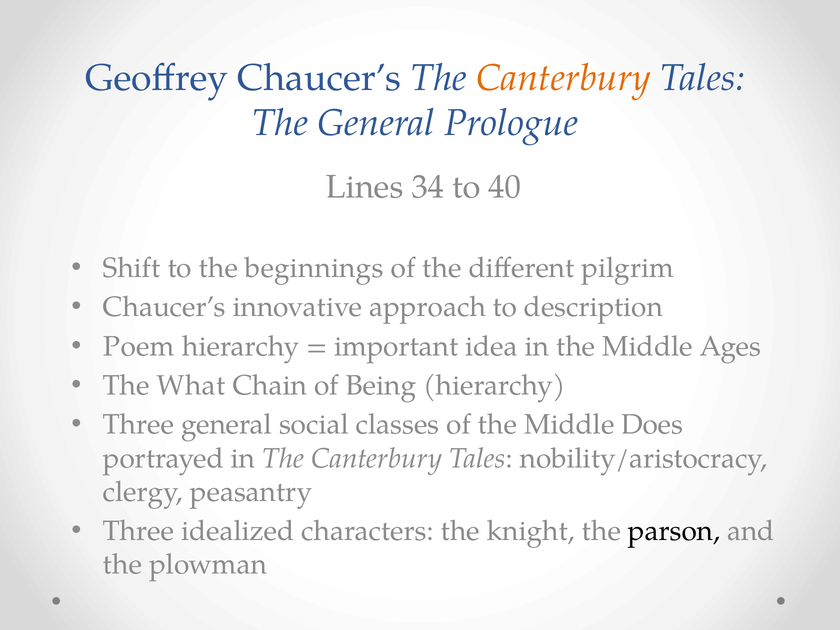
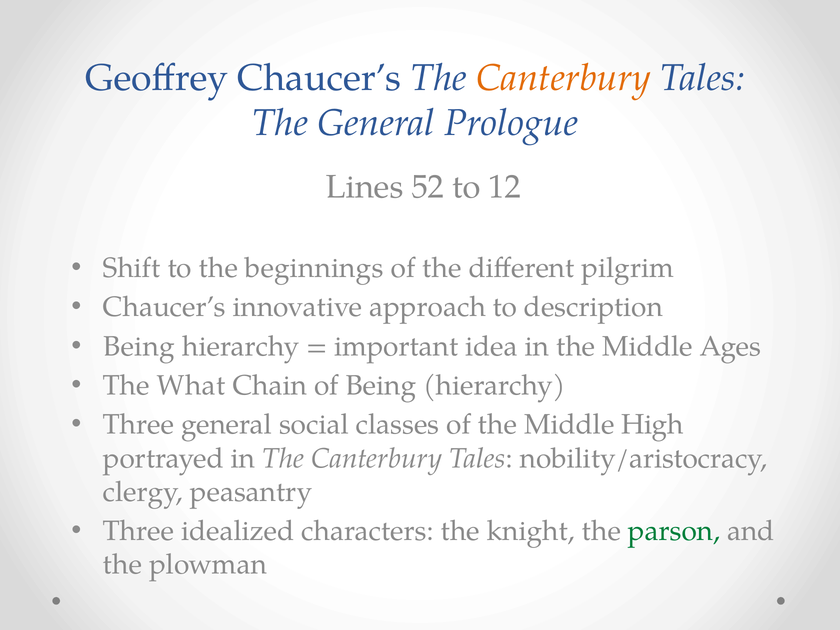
34: 34 -> 52
40: 40 -> 12
Poem at (139, 346): Poem -> Being
Does: Does -> High
parson colour: black -> green
